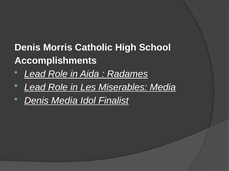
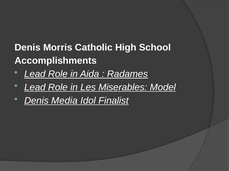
Miserables Media: Media -> Model
